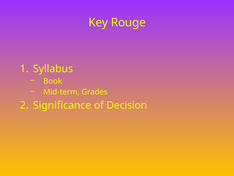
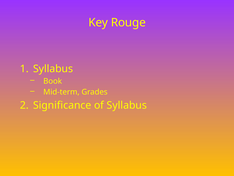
of Decision: Decision -> Syllabus
